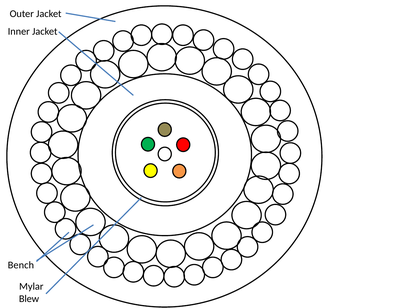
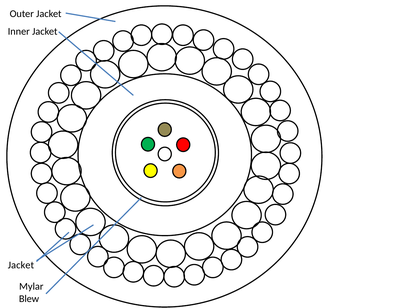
Bench at (21, 265): Bench -> Jacket
